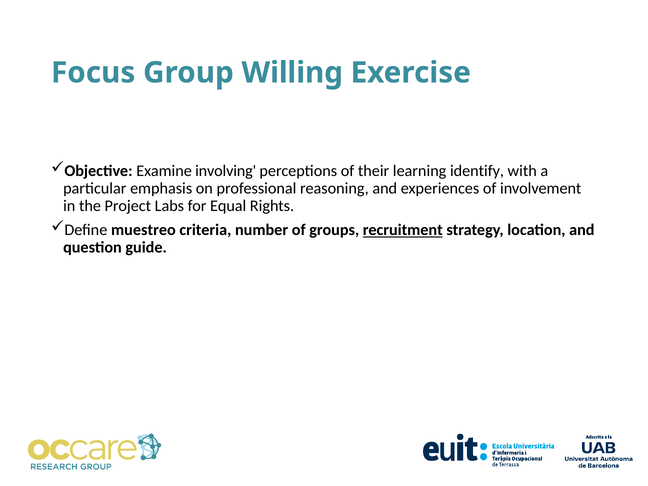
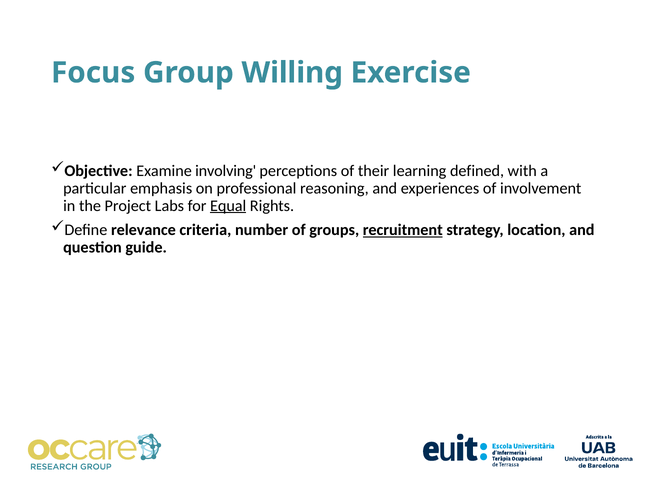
identify: identify -> defined
Equal underline: none -> present
muestreo: muestreo -> relevance
